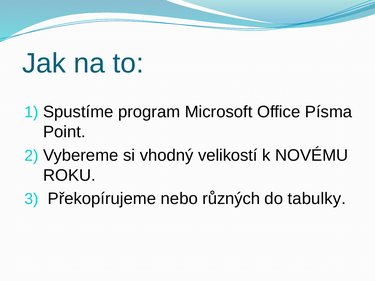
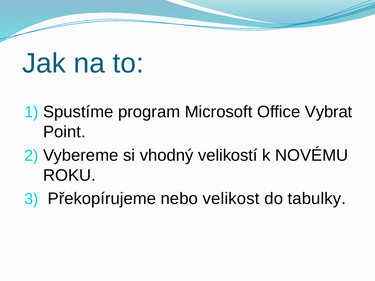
Písma: Písma -> Vybrat
různých: různých -> velikost
